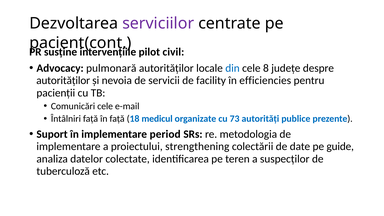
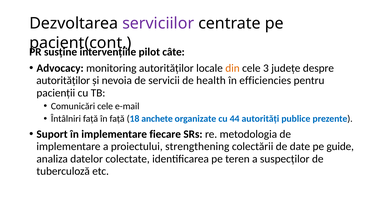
civil: civil -> câte
pulmonară: pulmonară -> monitoring
din colour: blue -> orange
8: 8 -> 3
facility: facility -> health
medicul: medicul -> anchete
73: 73 -> 44
period: period -> fiecare
